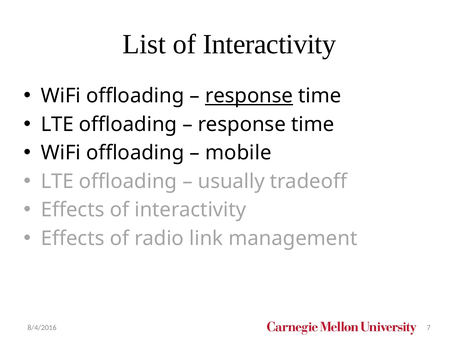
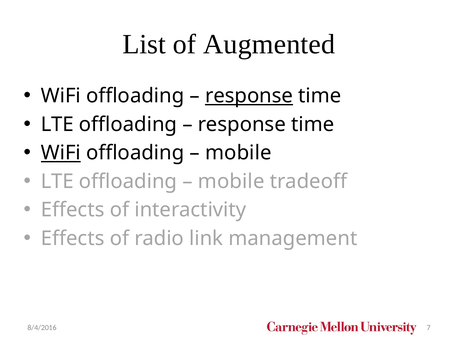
List of Interactivity: Interactivity -> Augmented
WiFi at (61, 153) underline: none -> present
usually at (231, 182): usually -> mobile
